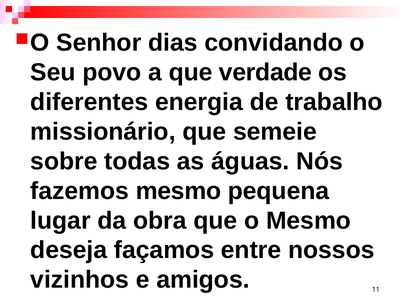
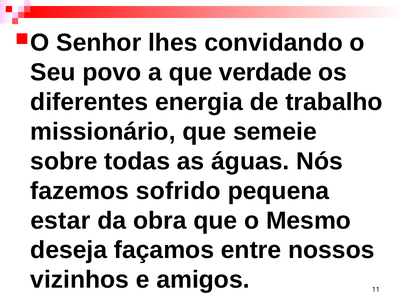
dias: dias -> lhes
fazemos mesmo: mesmo -> sofrido
lugar: lugar -> estar
